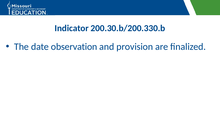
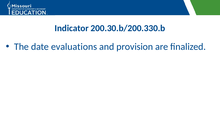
observation: observation -> evaluations
